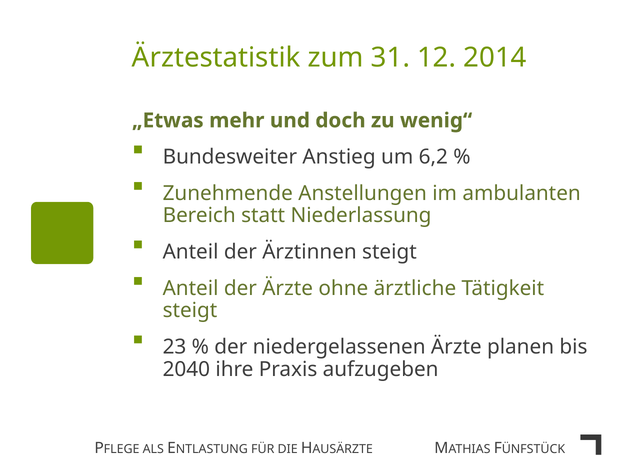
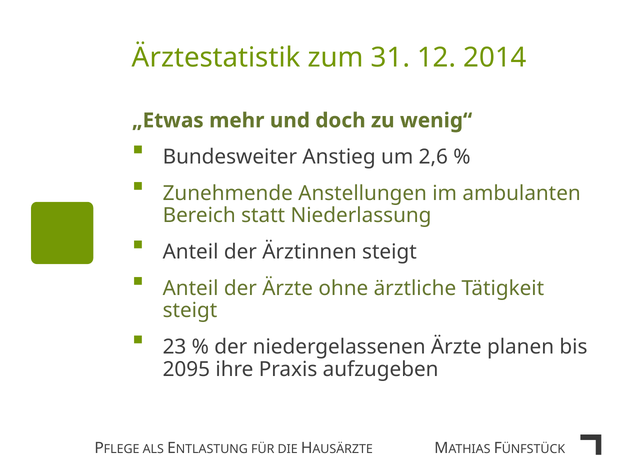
6,2: 6,2 -> 2,6
2040: 2040 -> 2095
